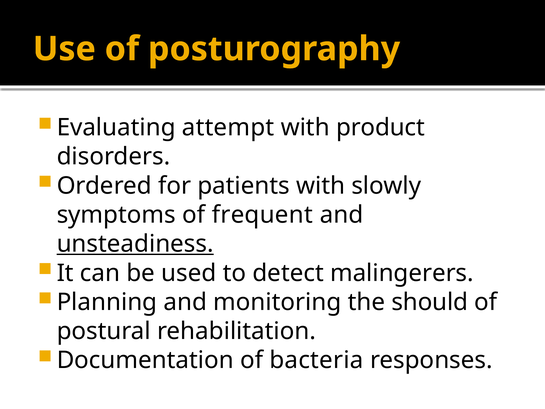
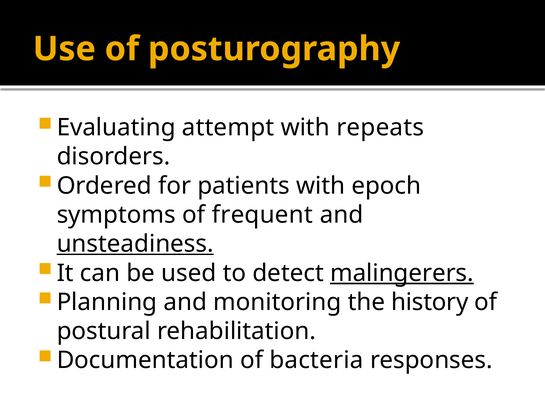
product: product -> repeats
slowly: slowly -> epoch
malingerers underline: none -> present
should: should -> history
